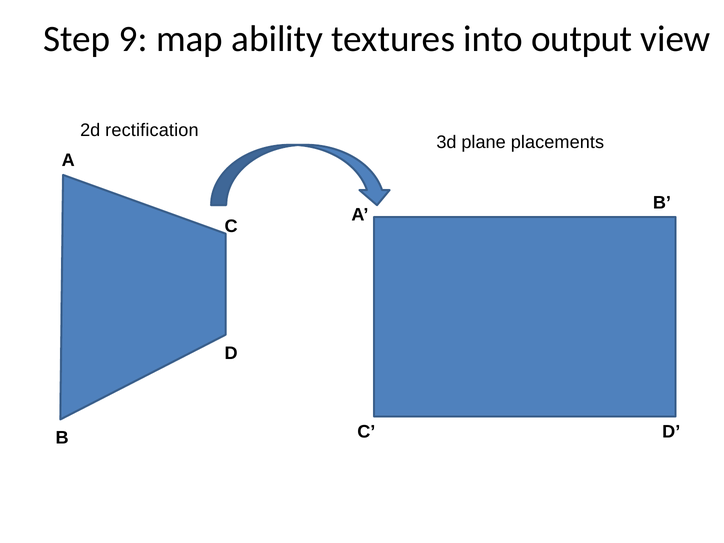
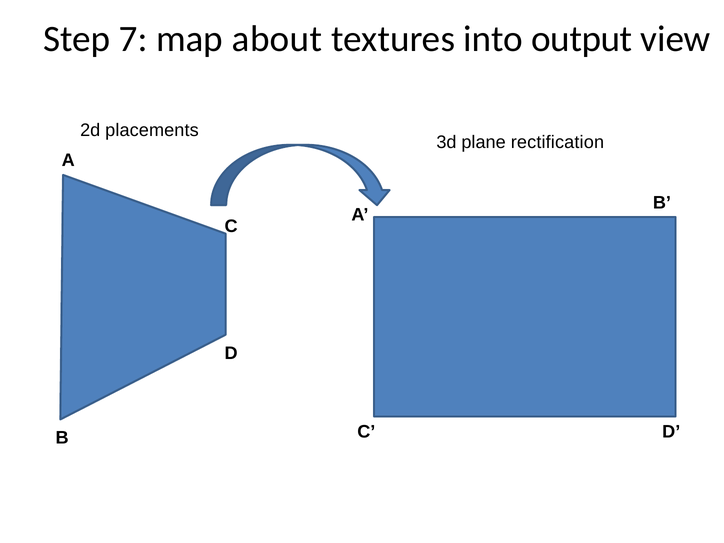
9: 9 -> 7
ability: ability -> about
rectification: rectification -> placements
placements: placements -> rectification
